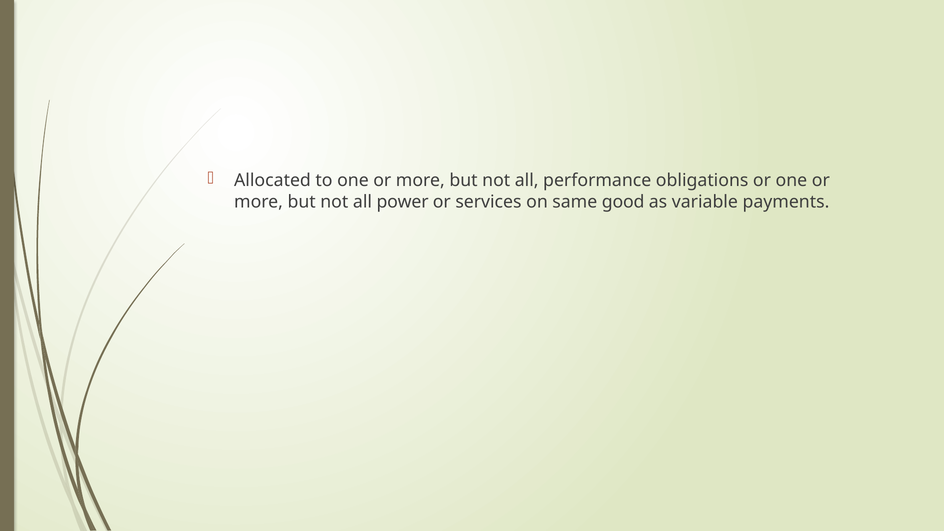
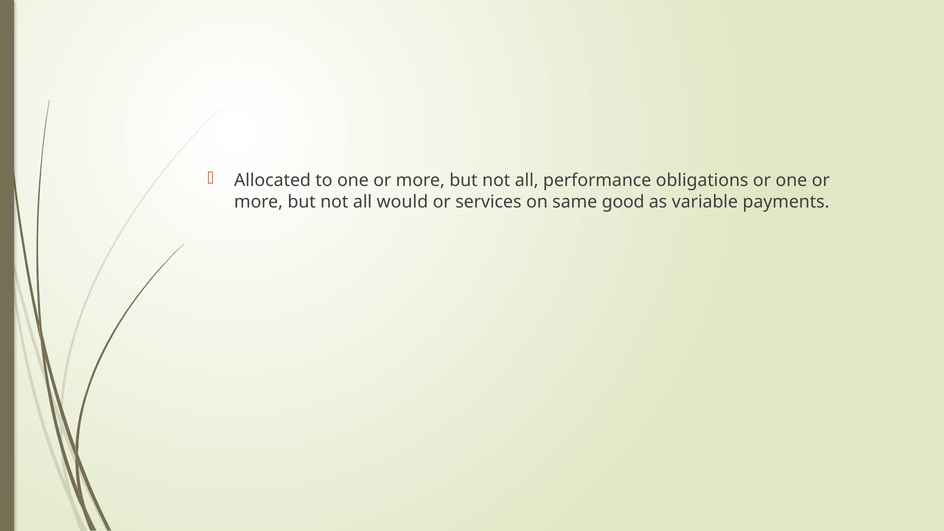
power: power -> would
